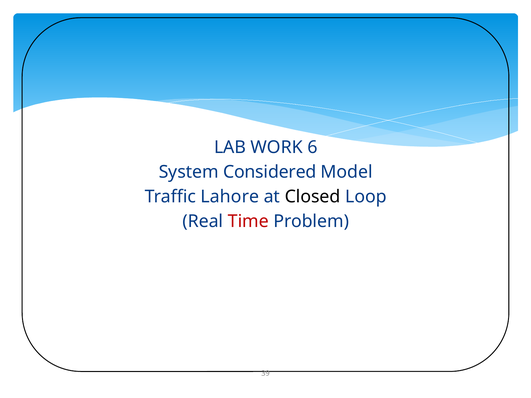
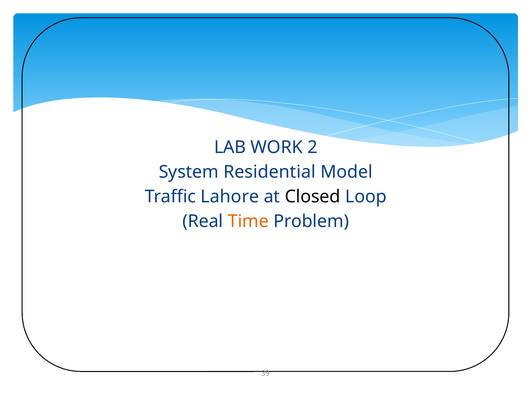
6: 6 -> 2
Considered: Considered -> Residential
Time colour: red -> orange
